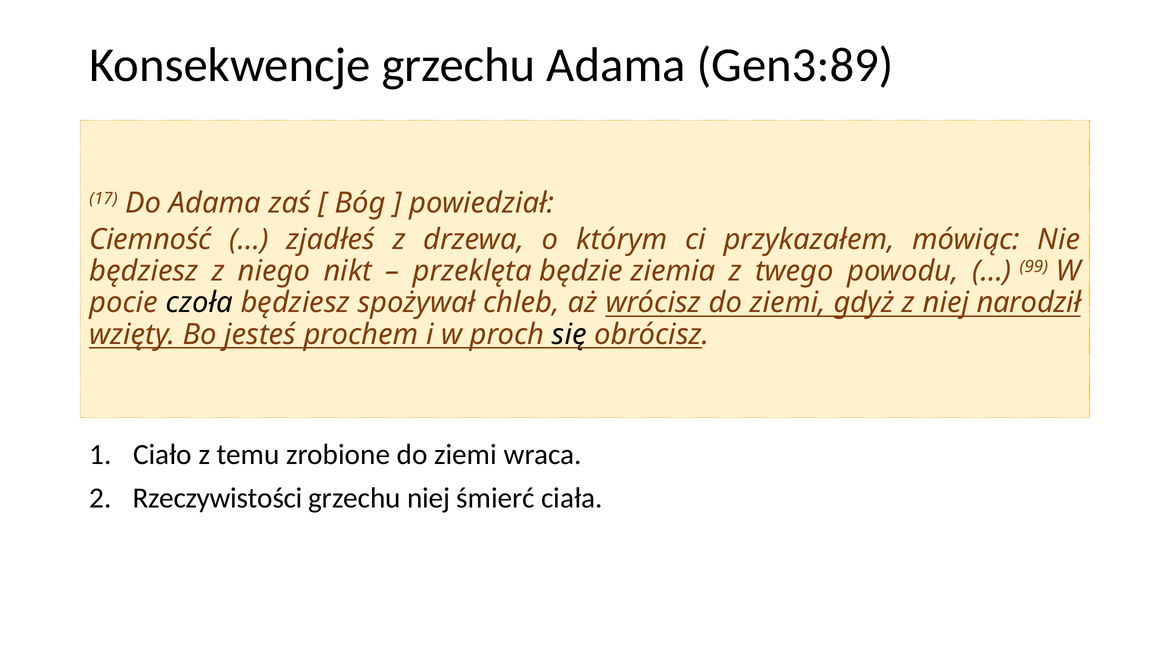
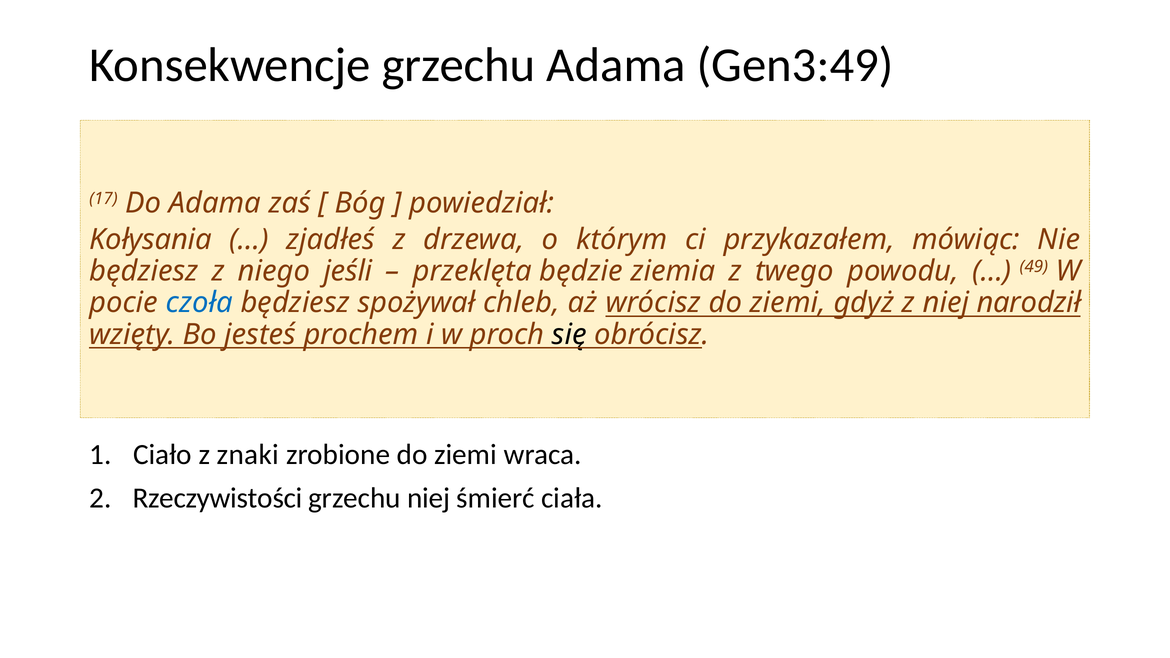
Gen3:89: Gen3:89 -> Gen3:49
Ciemność: Ciemność -> Kołysania
nikt: nikt -> jeśli
99: 99 -> 49
czoła colour: black -> blue
temu: temu -> znaki
